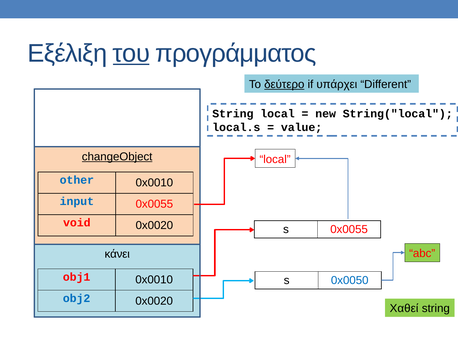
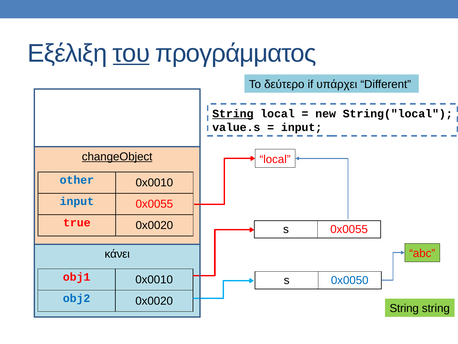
δεύτερο underline: present -> none
String at (233, 114) underline: none -> present
local.s: local.s -> value.s
value at (302, 127): value -> input
void: void -> true
Χαθεί at (404, 308): Χαθεί -> String
